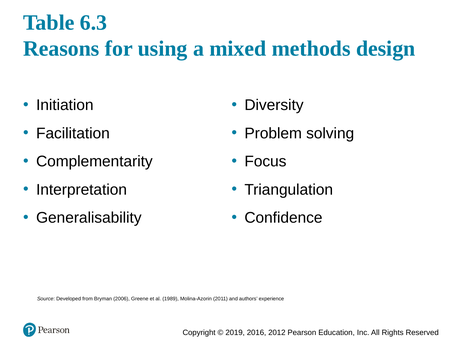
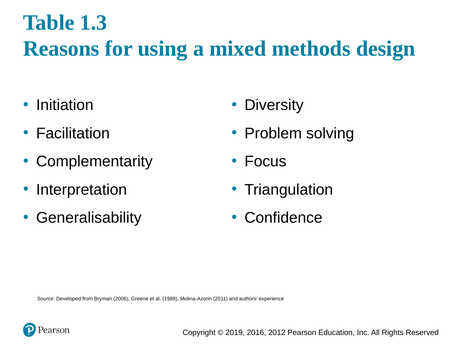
6.3: 6.3 -> 1.3
